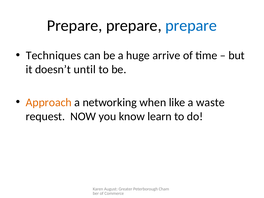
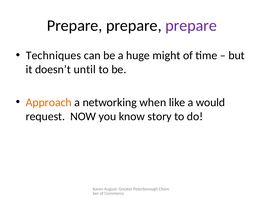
prepare at (191, 26) colour: blue -> purple
arrive: arrive -> might
waste: waste -> would
learn: learn -> story
